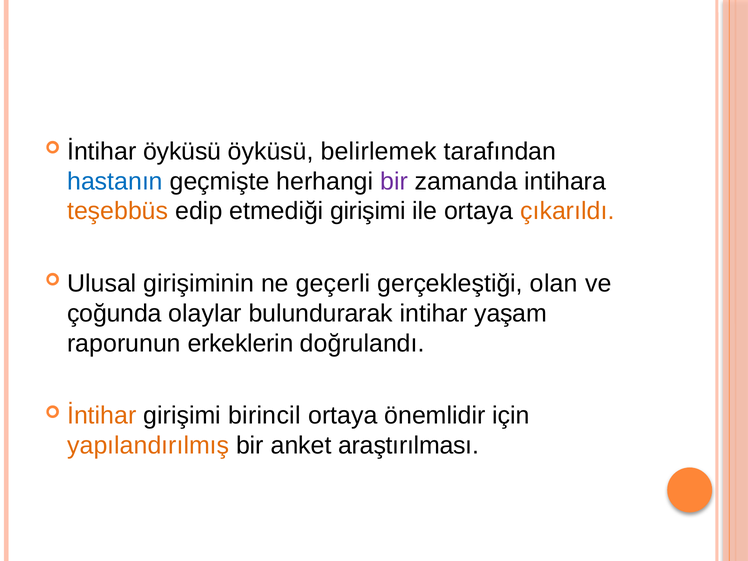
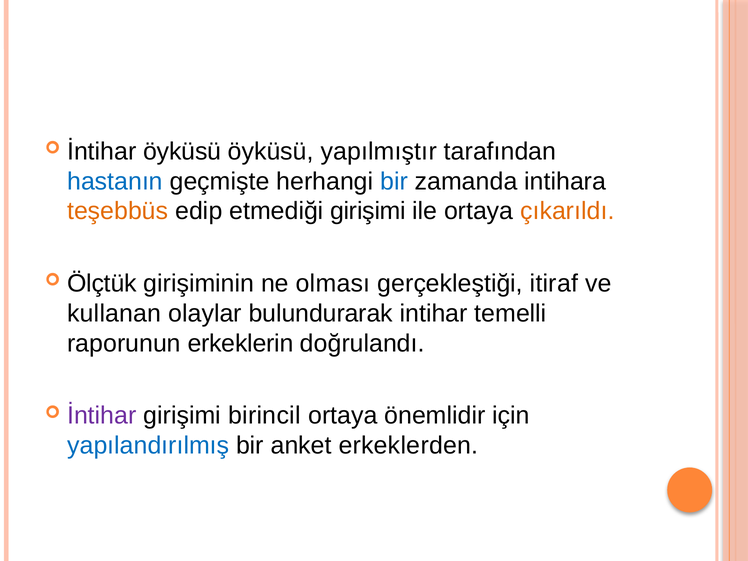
belirlemek: belirlemek -> yapılmıştır
bir at (394, 181) colour: purple -> blue
Ulusal: Ulusal -> Ölçtük
geçerli: geçerli -> olması
olan: olan -> itiraf
çoğunda: çoğunda -> kullanan
yaşam: yaşam -> temelli
İntihar at (102, 416) colour: orange -> purple
yapılandırılmış colour: orange -> blue
araştırılması: araştırılması -> erkeklerden
